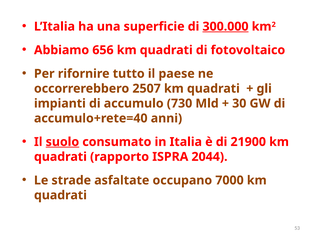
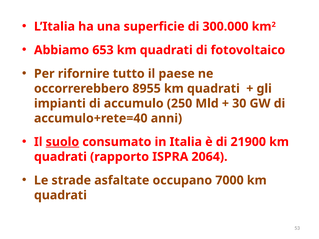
300.000 underline: present -> none
656: 656 -> 653
2507: 2507 -> 8955
730: 730 -> 250
2044: 2044 -> 2064
